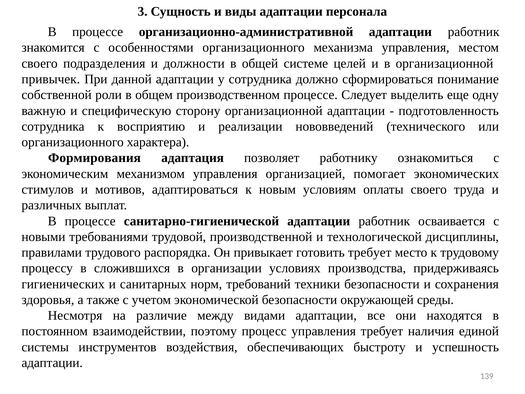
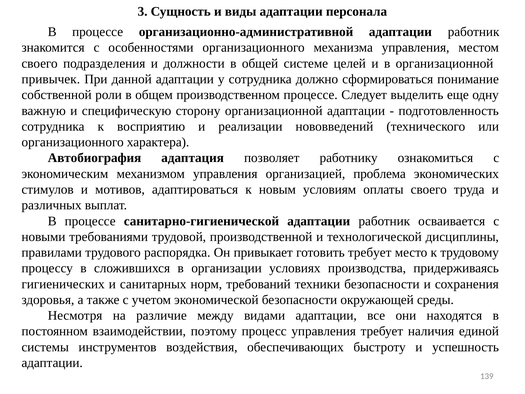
Формирования: Формирования -> Автобиография
помогает: помогает -> проблема
